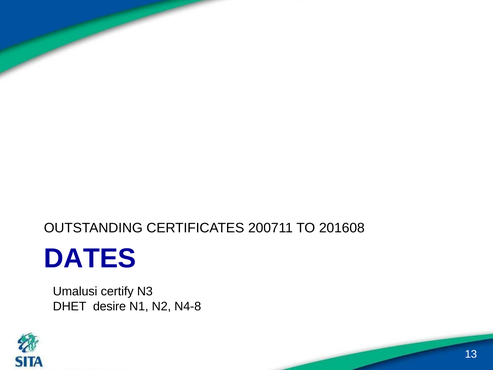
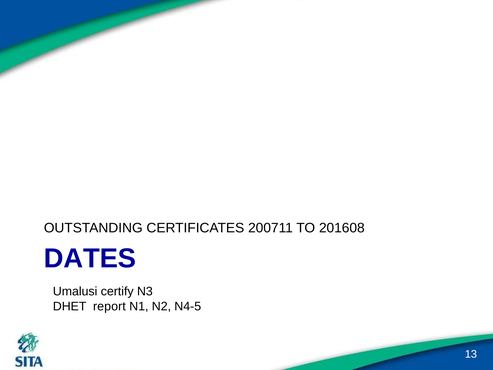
desire: desire -> report
N4-8: N4-8 -> N4-5
